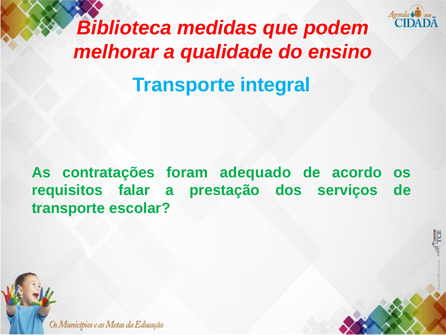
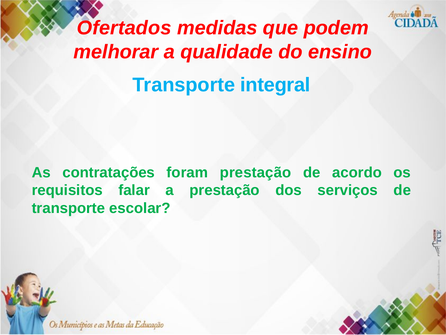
Biblioteca: Biblioteca -> Ofertados
foram adequado: adequado -> prestação
